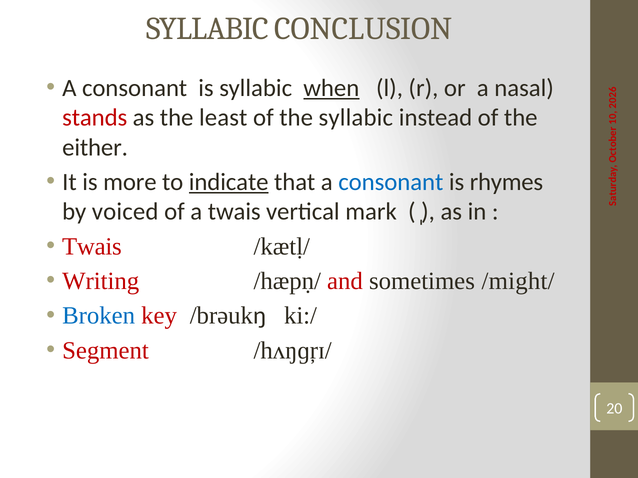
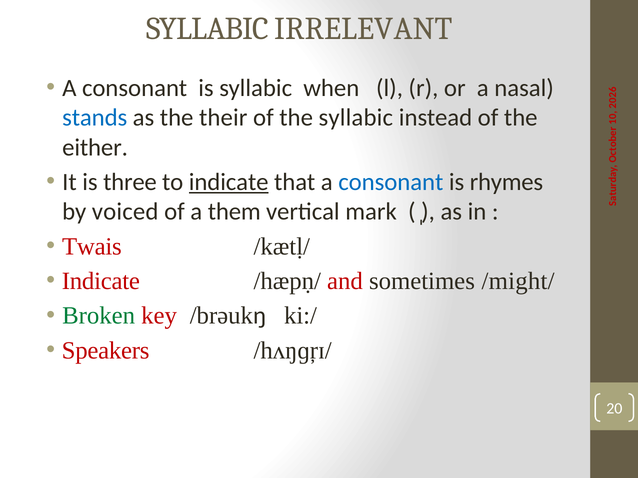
CONCLUSION: CONCLUSION -> IRRELEVANT
when underline: present -> none
stands colour: red -> blue
least: least -> their
more: more -> three
a twais: twais -> them
Writing at (101, 281): Writing -> Indicate
Broken colour: blue -> green
Segment: Segment -> Speakers
